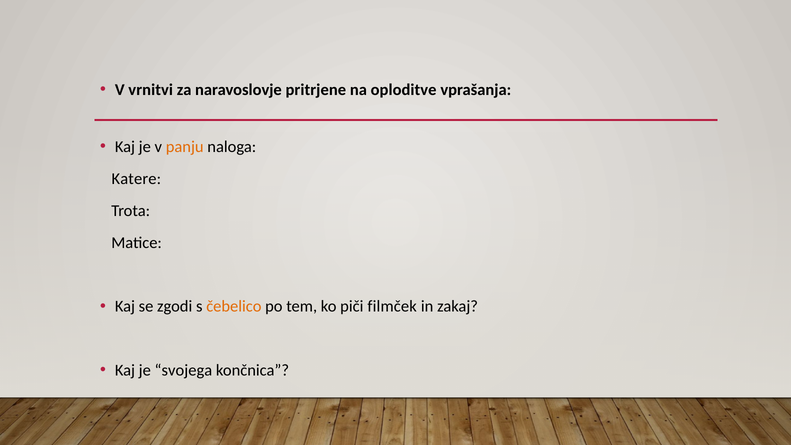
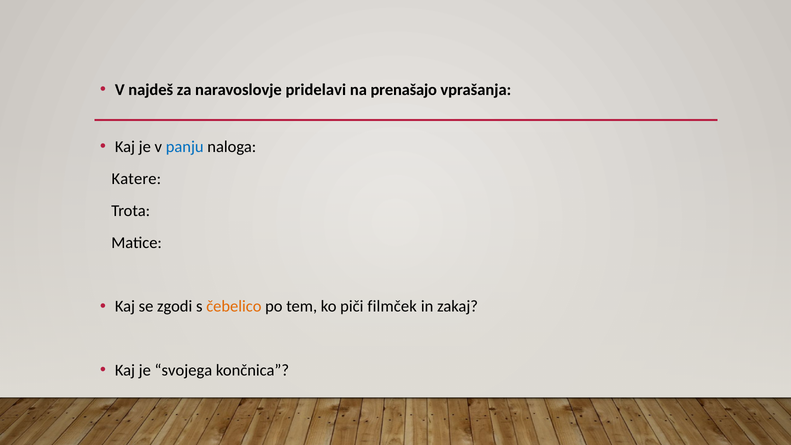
vrnitvi: vrnitvi -> najdeš
pritrjene: pritrjene -> pridelavi
oploditve: oploditve -> prenašajo
panju colour: orange -> blue
